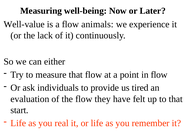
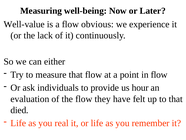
animals: animals -> obvious
tired: tired -> hour
start: start -> died
